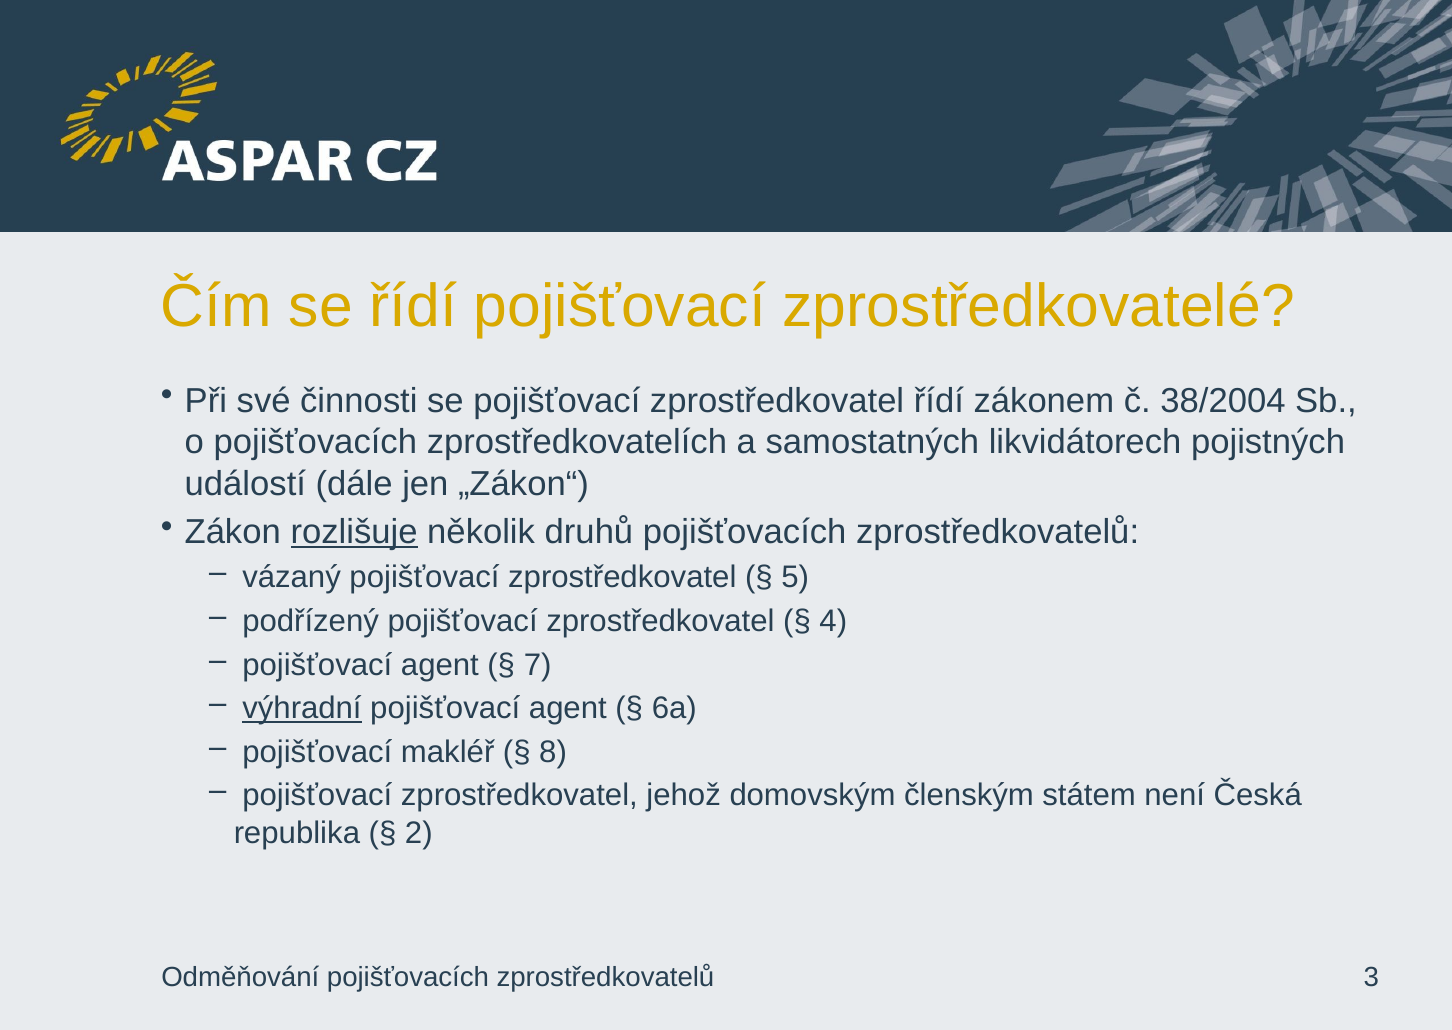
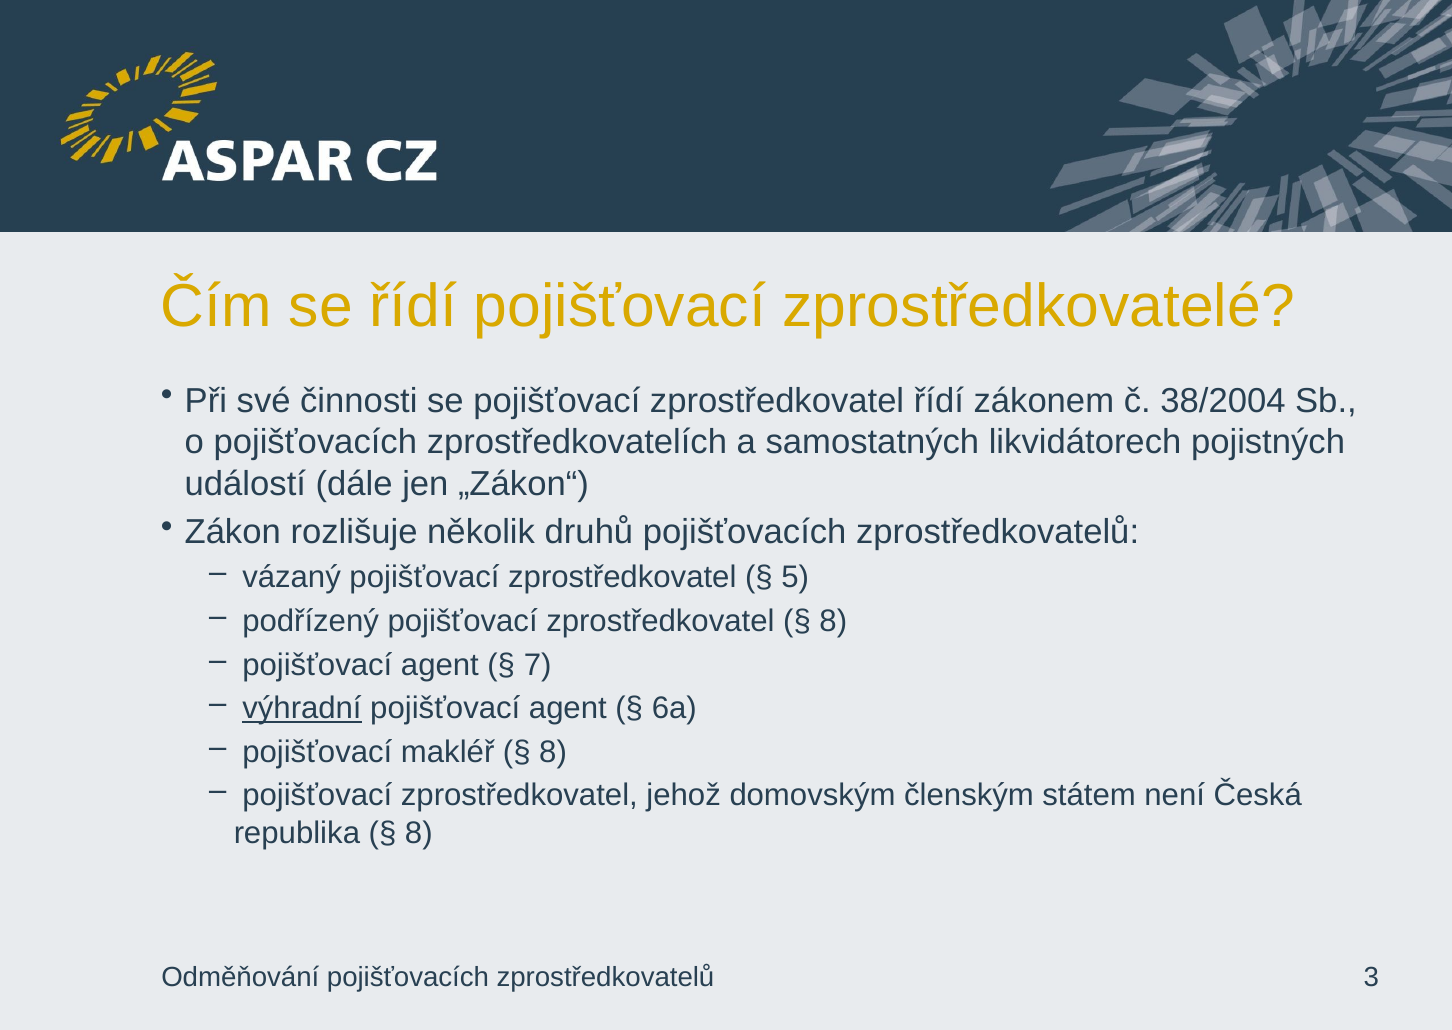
rozlišuje underline: present -> none
4 at (833, 621): 4 -> 8
2 at (419, 833): 2 -> 8
